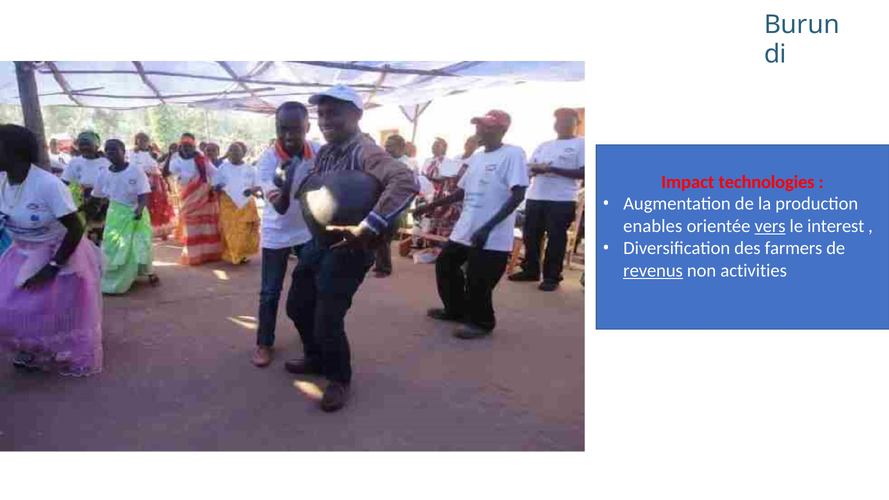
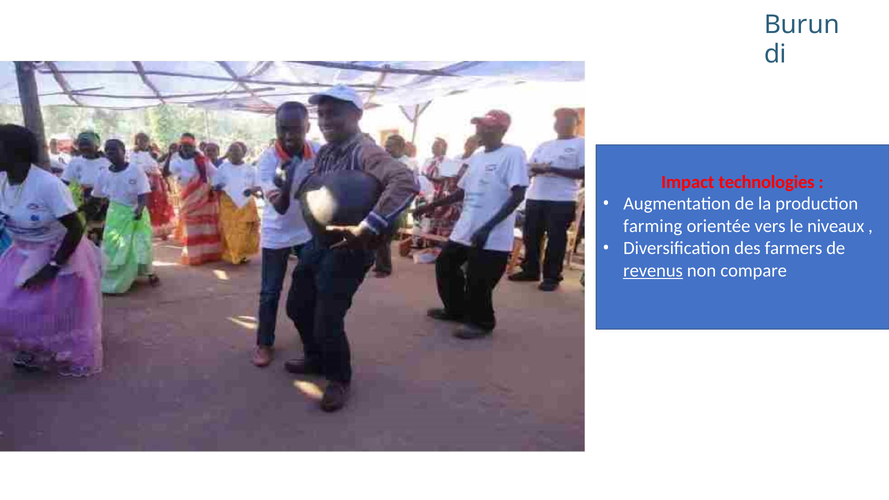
enables: enables -> farming
vers underline: present -> none
interest: interest -> niveaux
activities: activities -> compare
